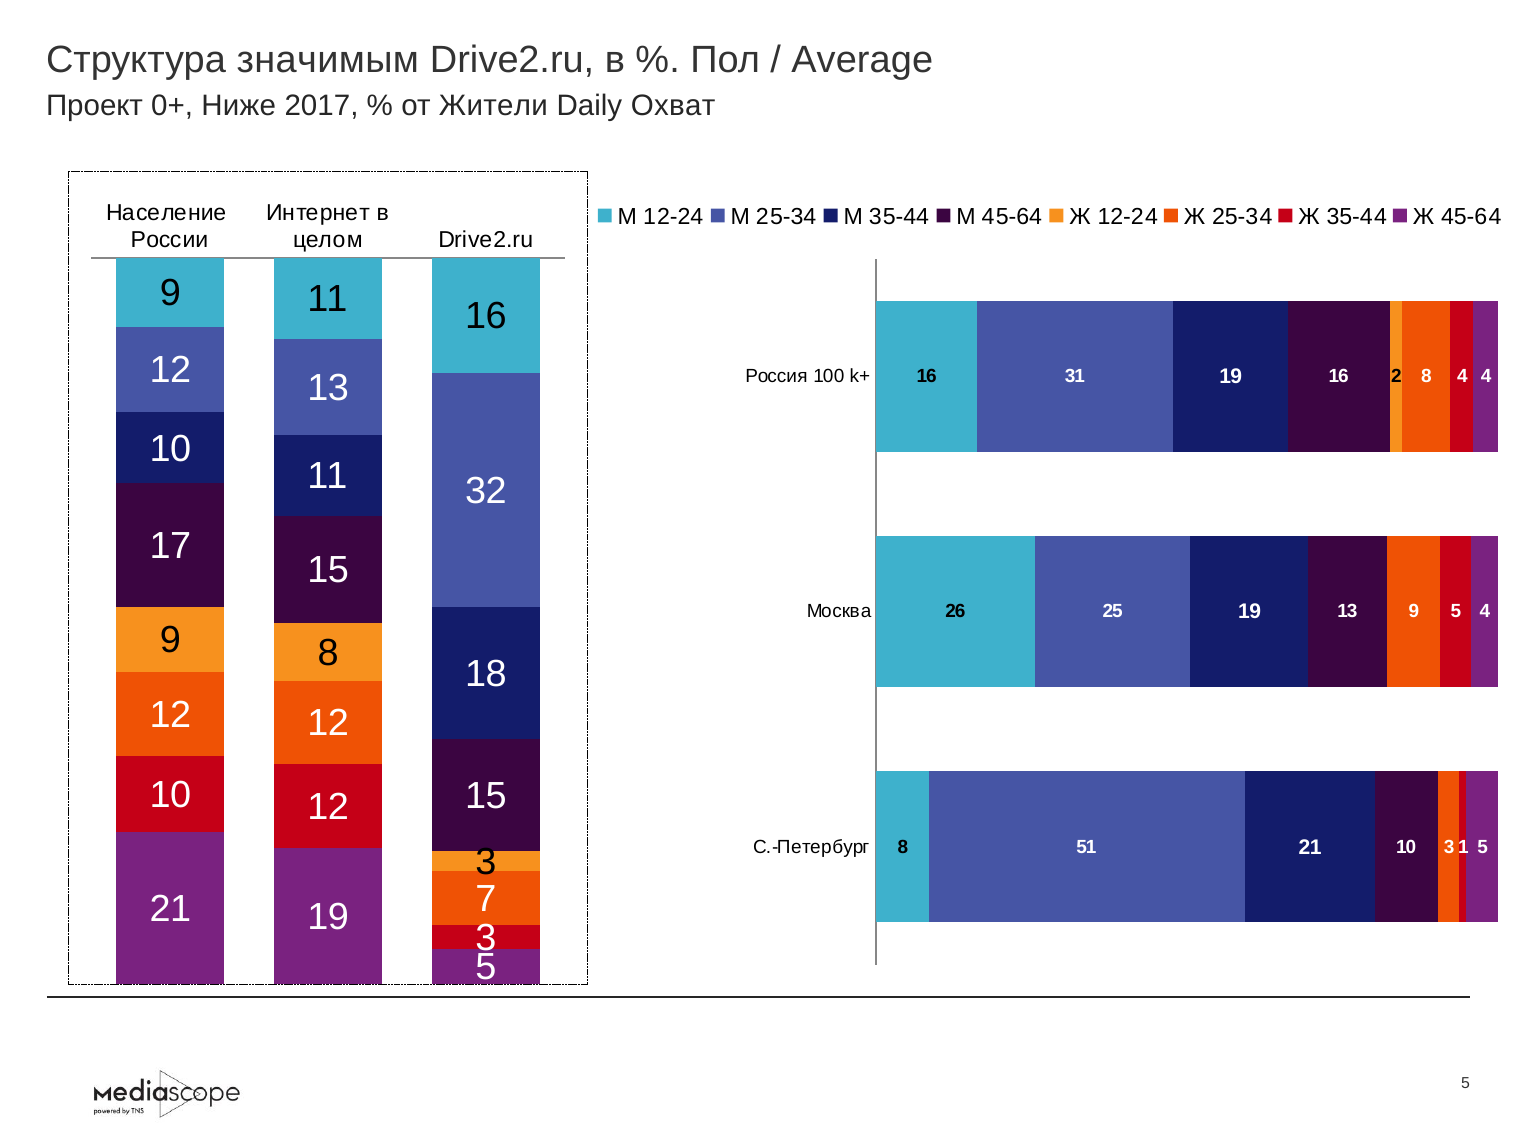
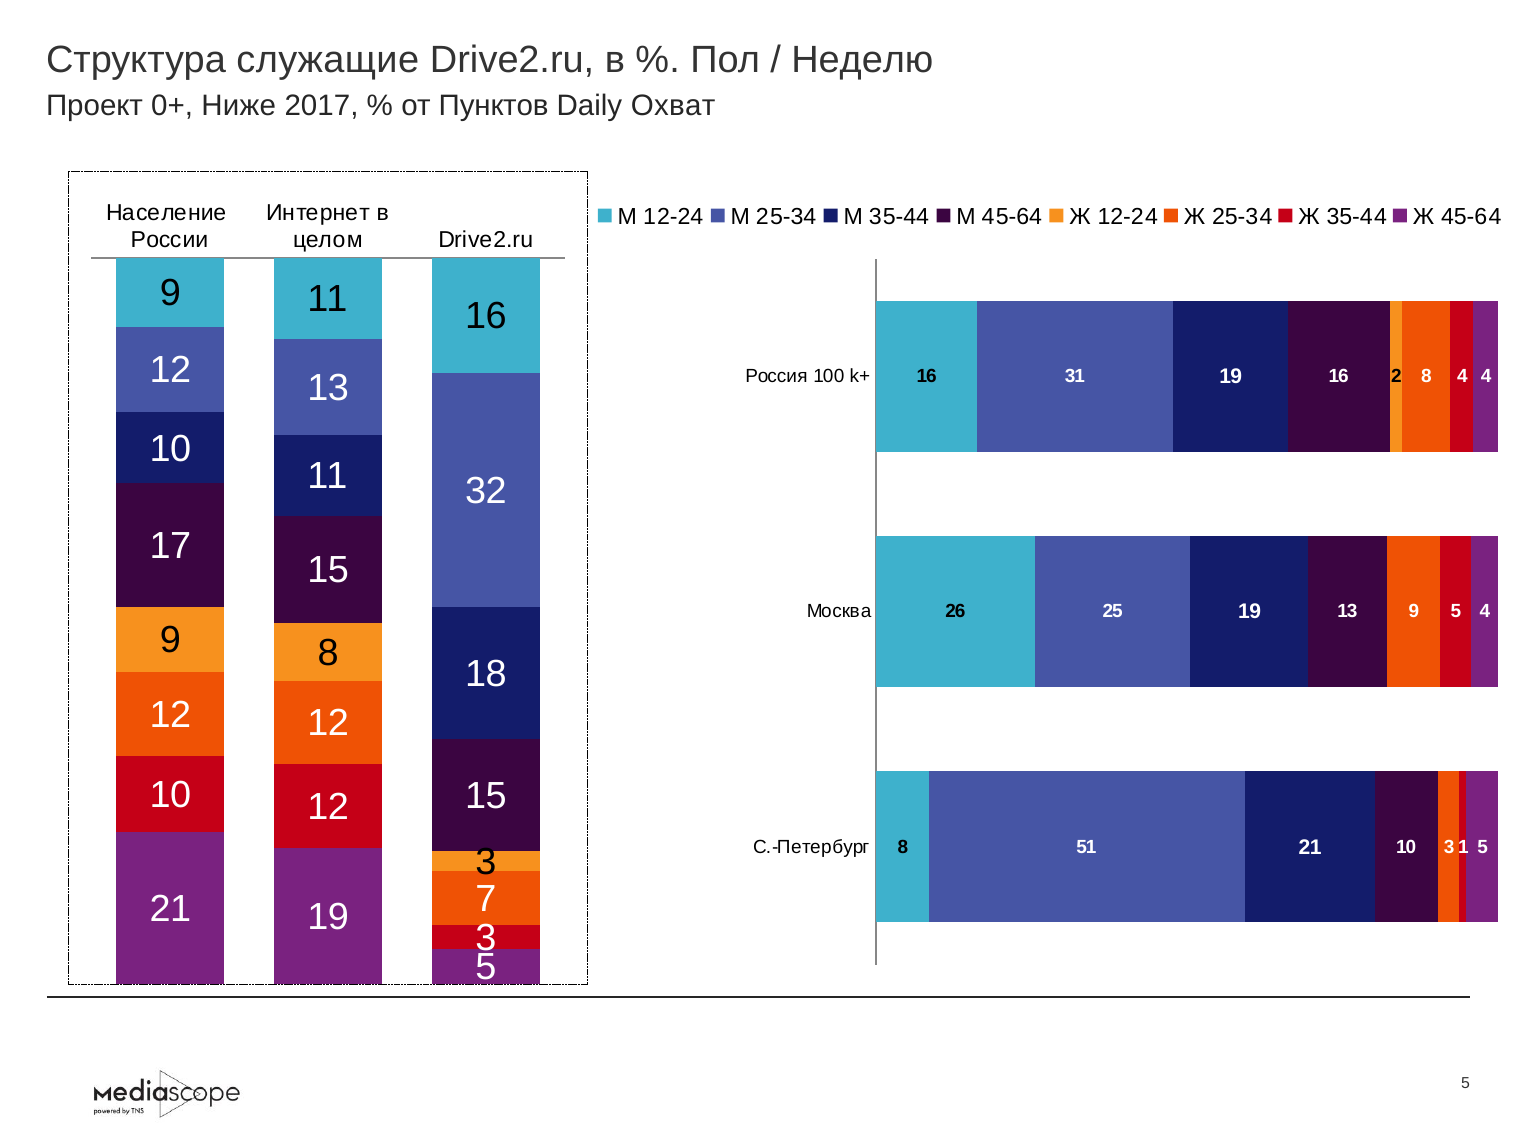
значимым: значимым -> служащие
Average: Average -> Неделю
Жители: Жители -> Пунктов
